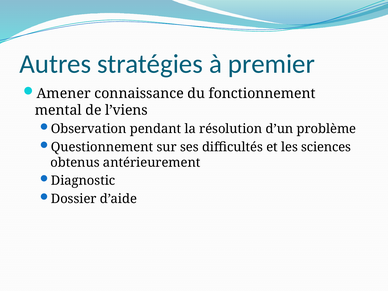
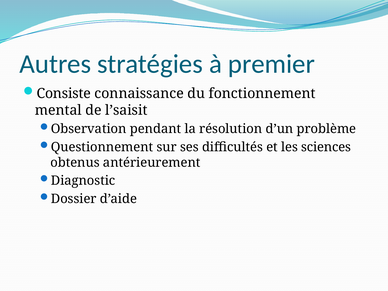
Amener: Amener -> Consiste
l’viens: l’viens -> l’saisit
